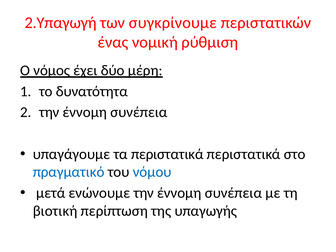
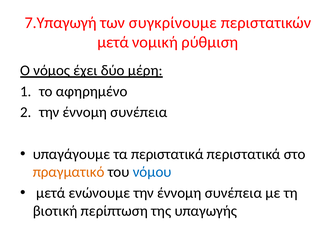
2.Υπαγωγή: 2.Υπαγωγή -> 7.Υπαγωγή
ένας at (113, 42): ένας -> μετά
δυνατότητα: δυνατότητα -> αφηρημένο
πραγματικό colour: blue -> orange
